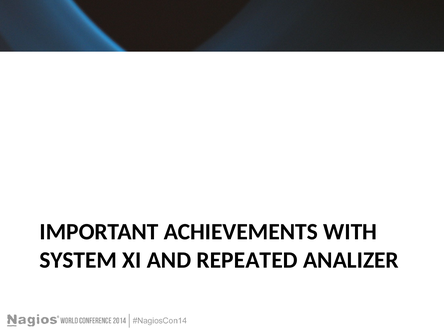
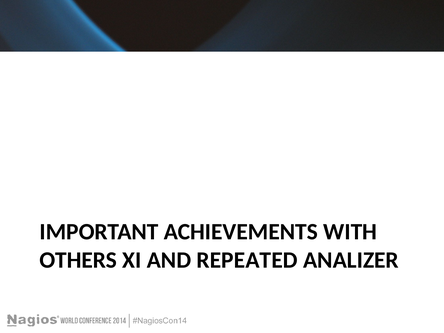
SYSTEM: SYSTEM -> OTHERS
